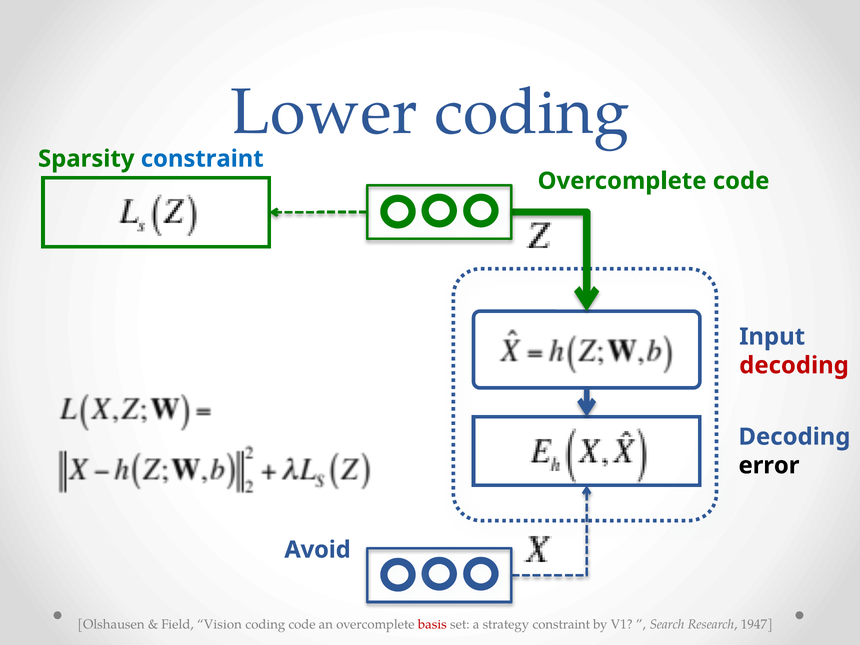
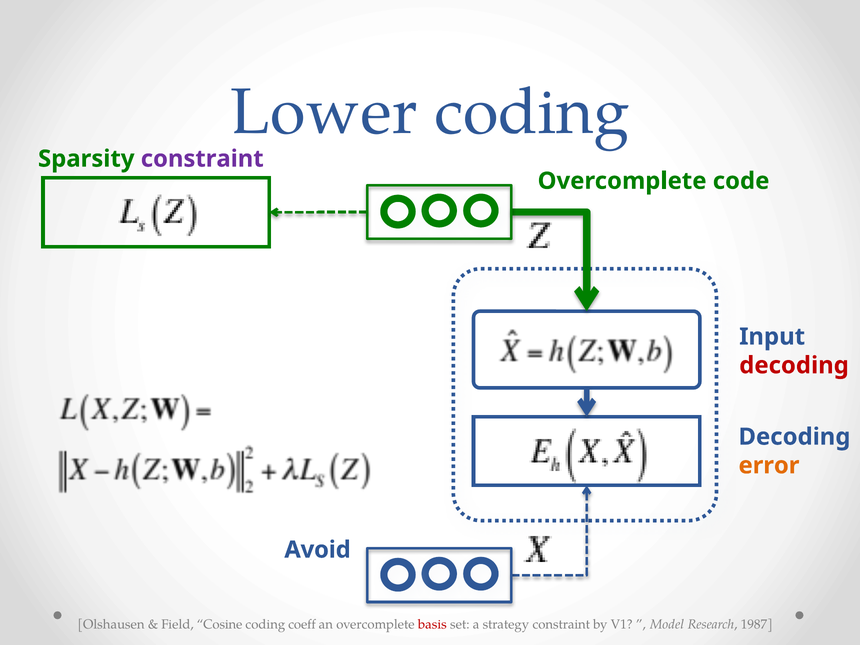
constraint at (202, 159) colour: blue -> purple
error colour: black -> orange
Vision: Vision -> Cosine
coding code: code -> coeff
Search: Search -> Model
1947: 1947 -> 1987
